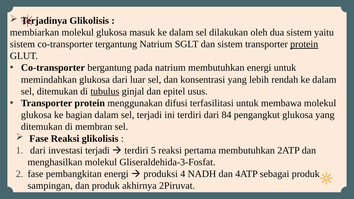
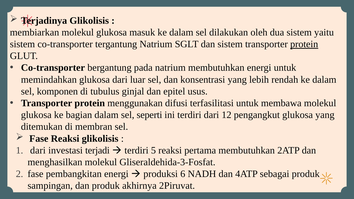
sel ditemukan: ditemukan -> komponen
tubulus underline: present -> none
sel terjadi: terjadi -> seperti
84: 84 -> 12
4: 4 -> 6
